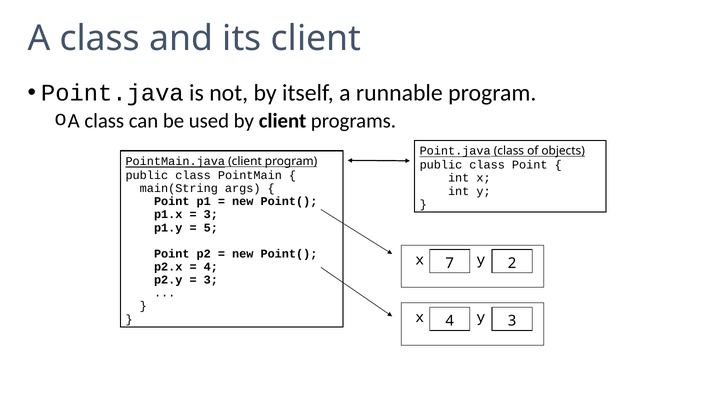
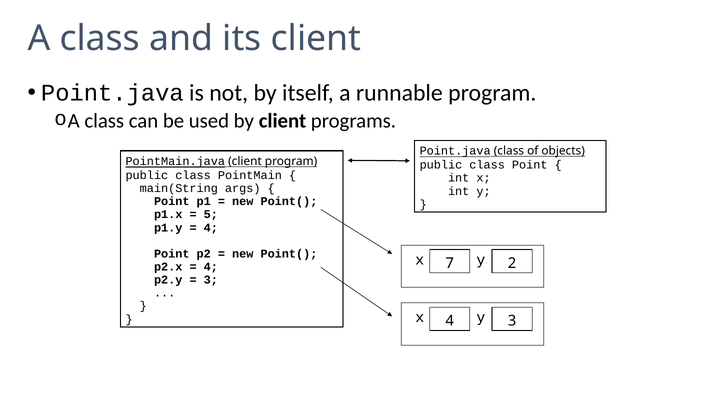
3 at (211, 215): 3 -> 5
5 at (211, 228): 5 -> 4
